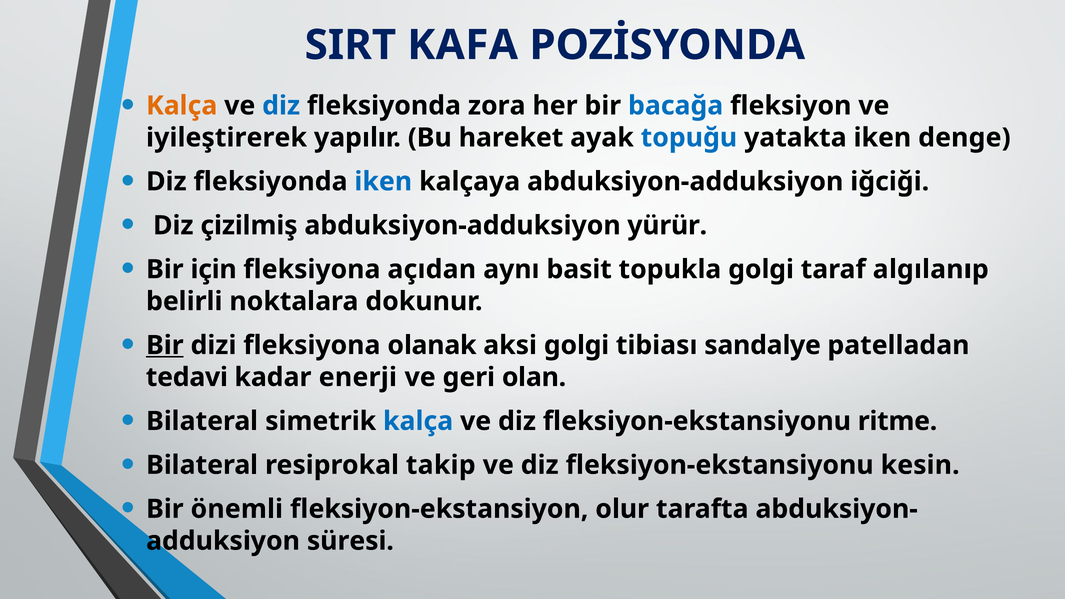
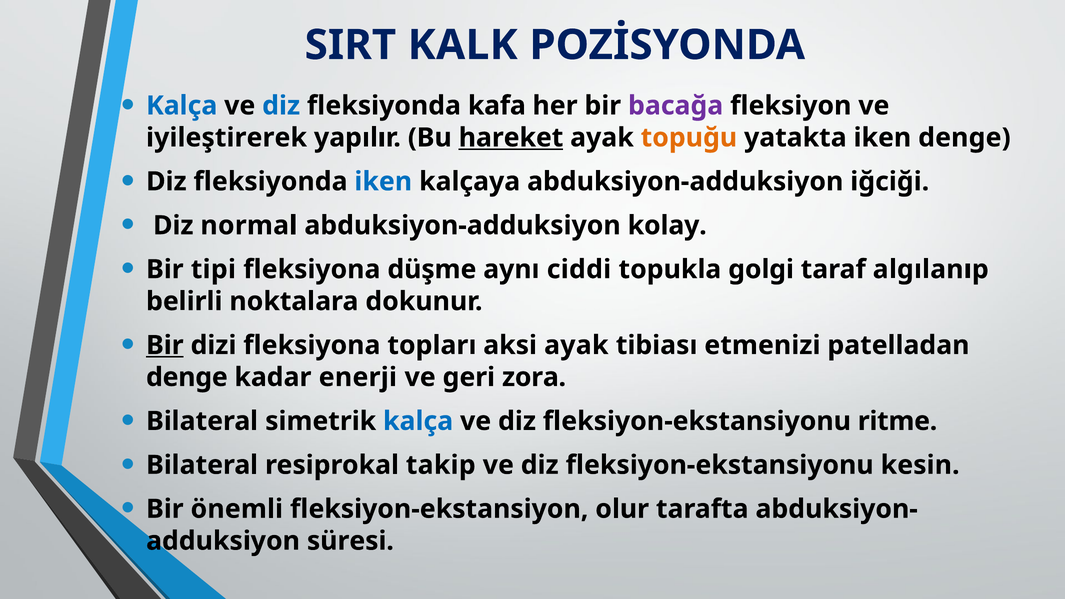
KAFA: KAFA -> KALK
Kalça at (182, 106) colour: orange -> blue
zora: zora -> kafa
bacağa colour: blue -> purple
hareket underline: none -> present
topuğu colour: blue -> orange
çizilmiş: çizilmiş -> normal
yürür: yürür -> kolay
için: için -> tipi
açıdan: açıdan -> düşme
basit: basit -> ciddi
olanak: olanak -> topları
aksi golgi: golgi -> ayak
sandalye: sandalye -> etmenizi
tedavi at (187, 377): tedavi -> denge
olan: olan -> zora
